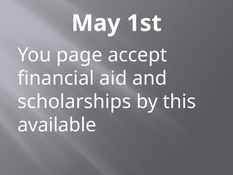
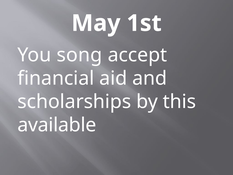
page: page -> song
